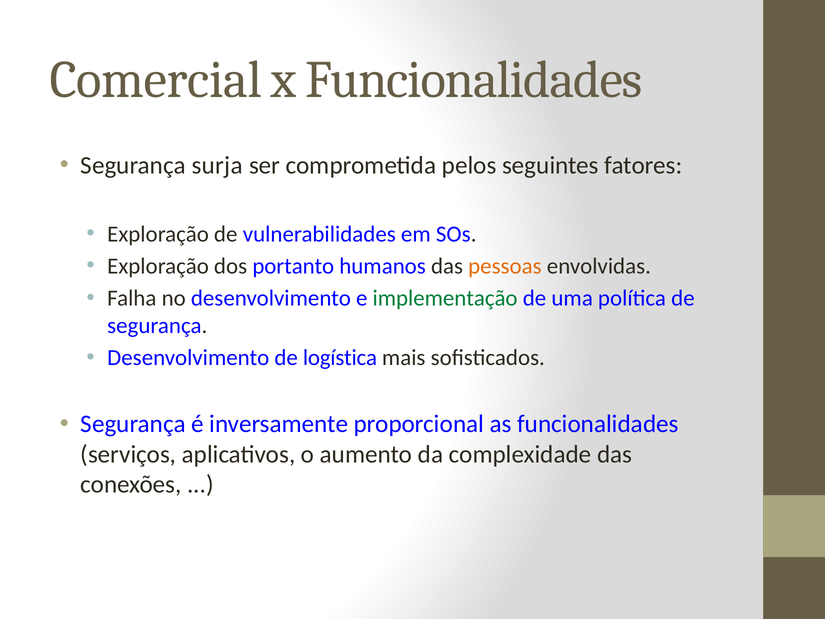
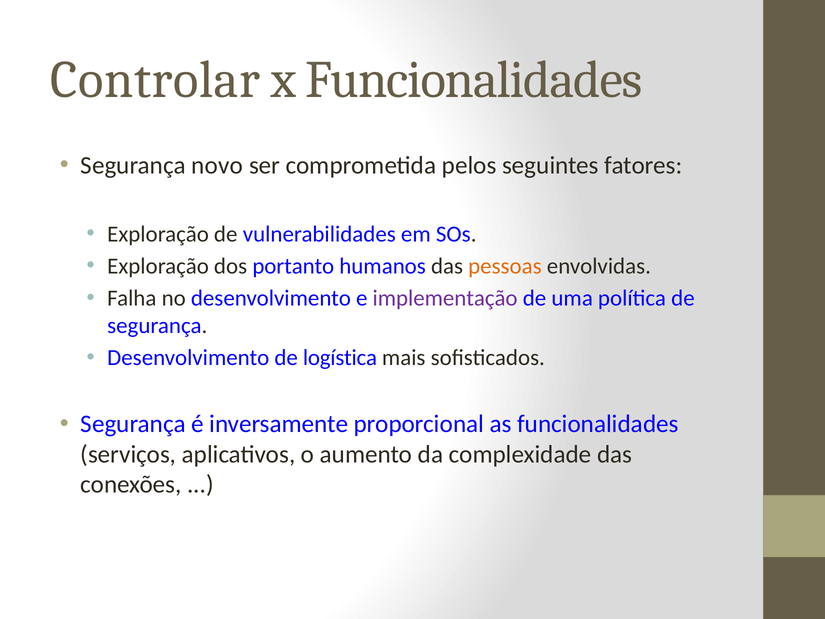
Comercial: Comercial -> Controlar
surja: surja -> novo
implementação colour: green -> purple
